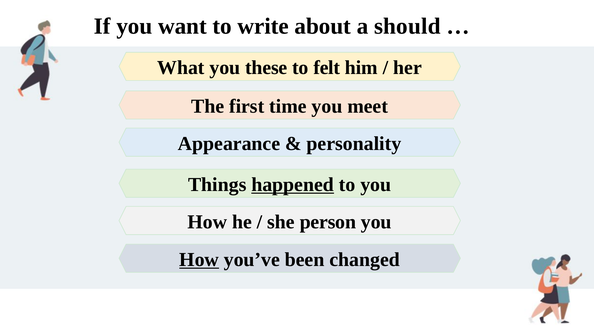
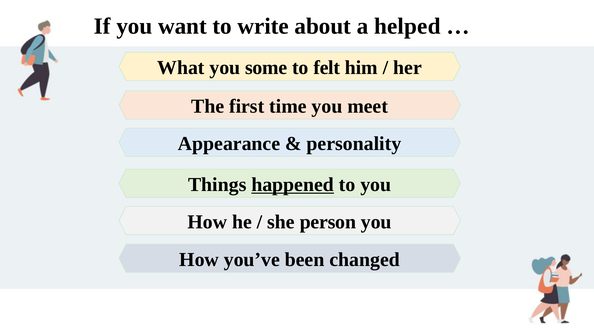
should: should -> helped
these: these -> some
How at (199, 260) underline: present -> none
